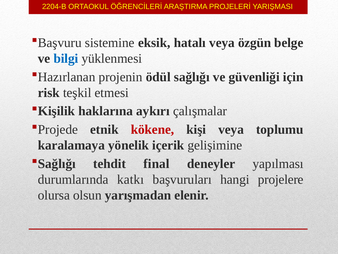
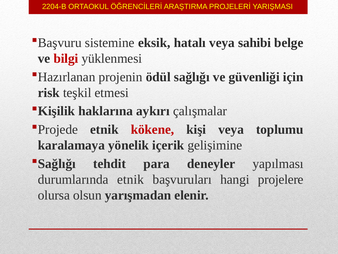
özgün: özgün -> sahibi
bilgi colour: blue -> red
final: final -> para
durumlarında katkı: katkı -> etnik
